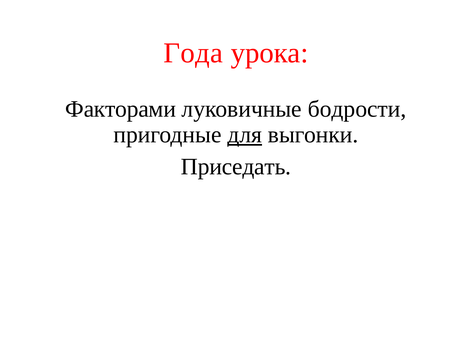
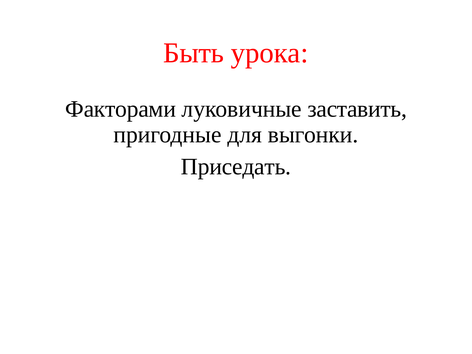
Года: Года -> Быть
бодрости: бодрости -> заставить
для underline: present -> none
